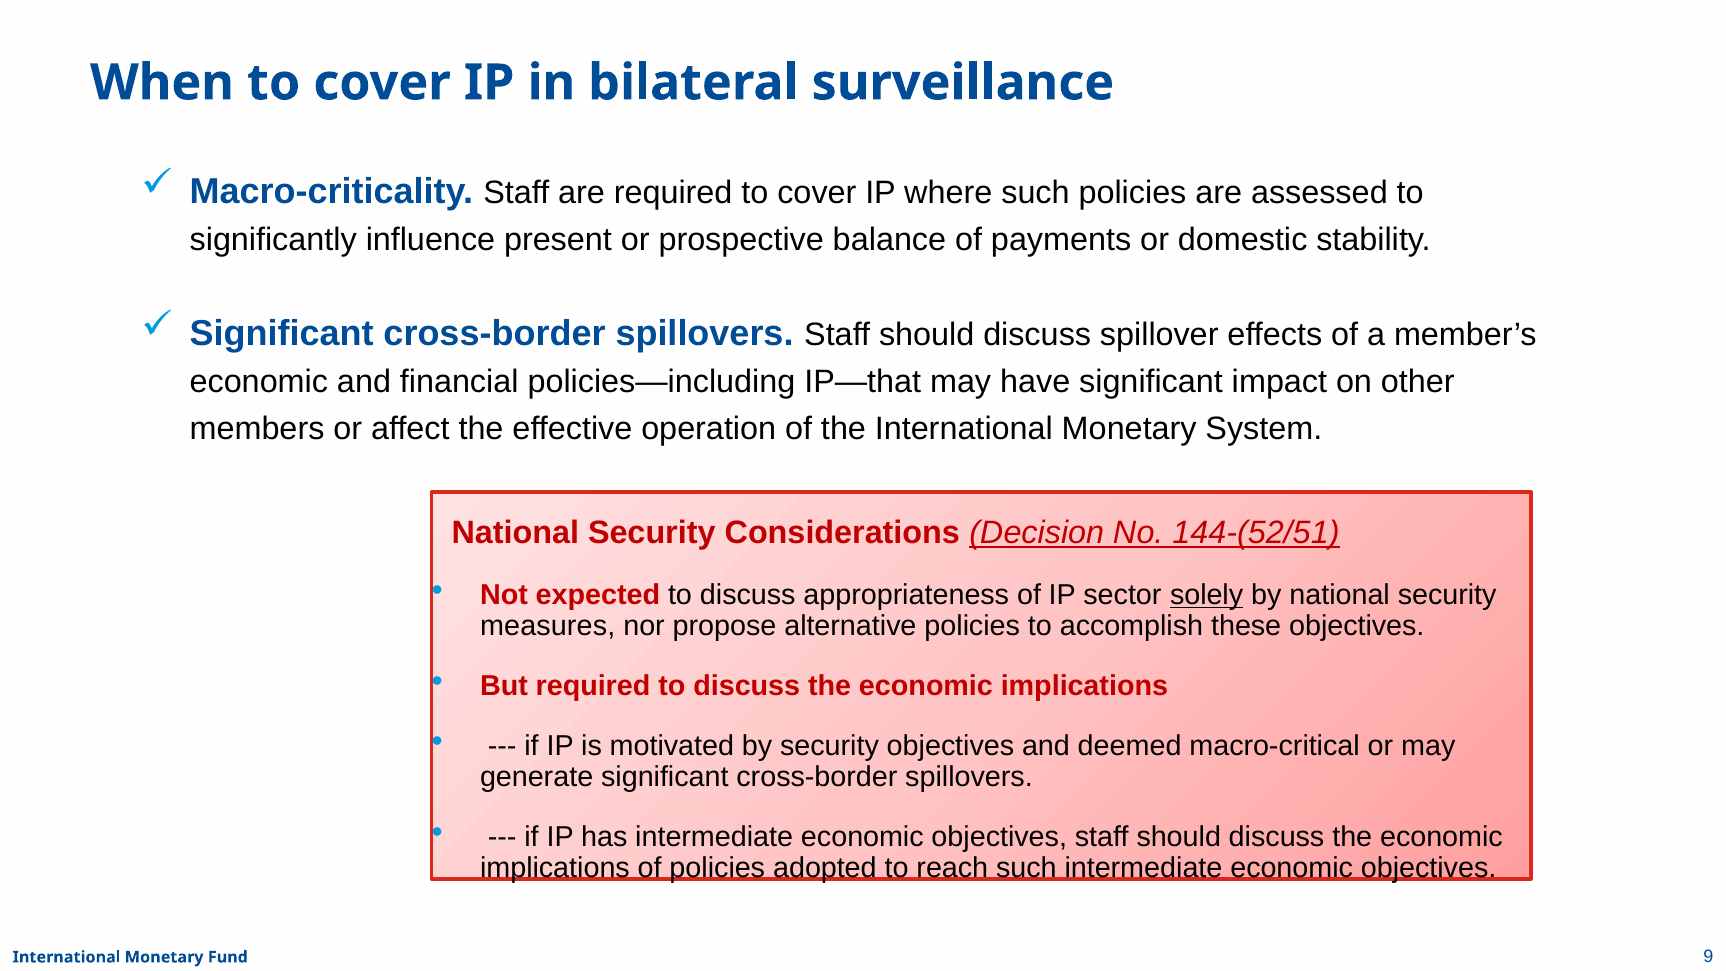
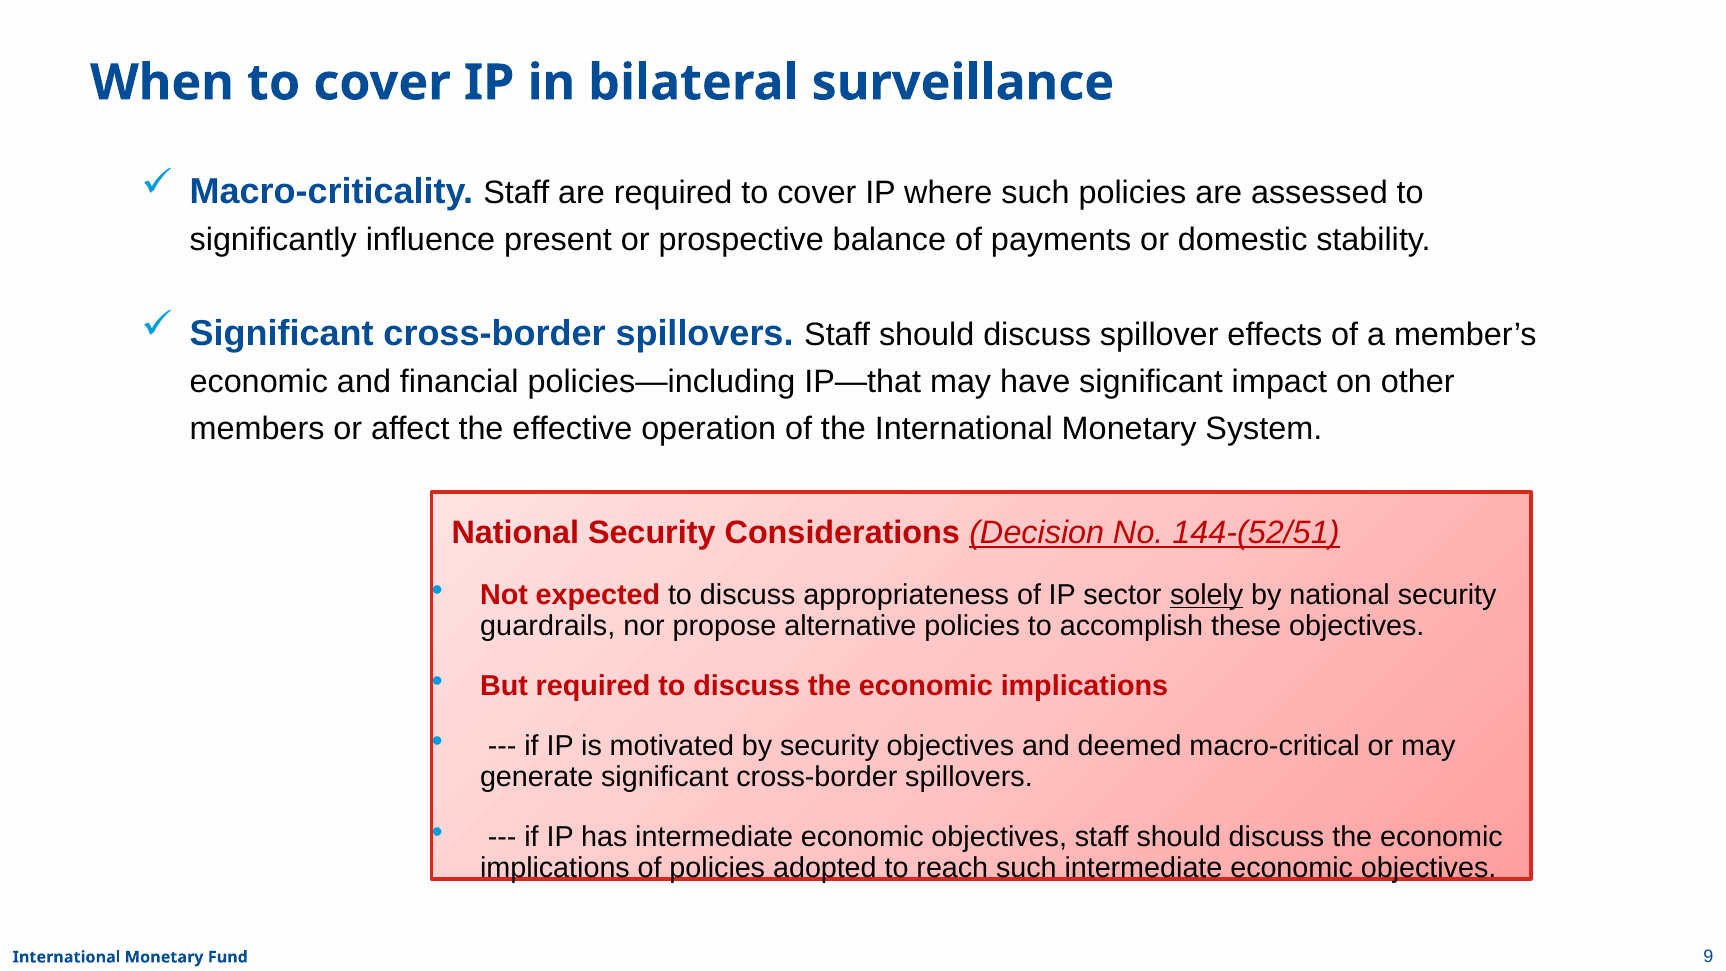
measures: measures -> guardrails
